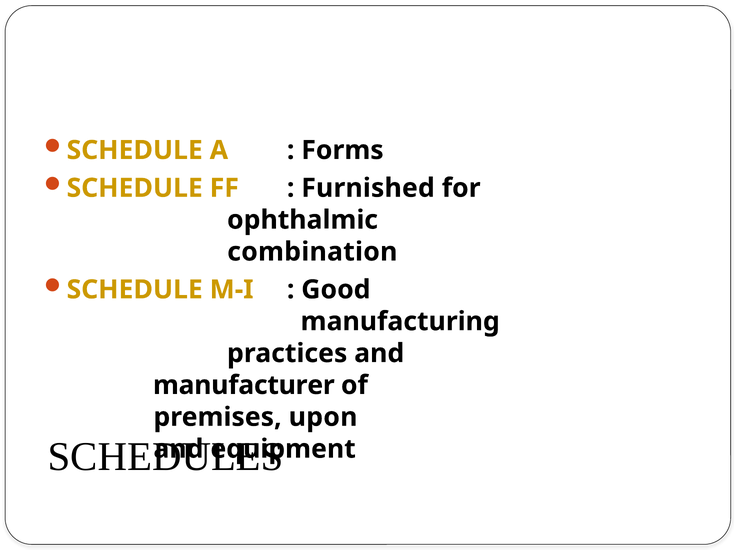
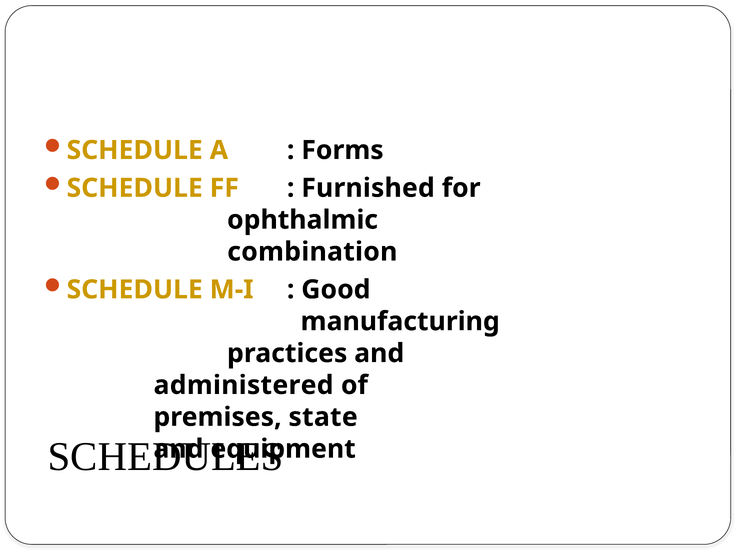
manufacturer: manufacturer -> administered
upon: upon -> state
